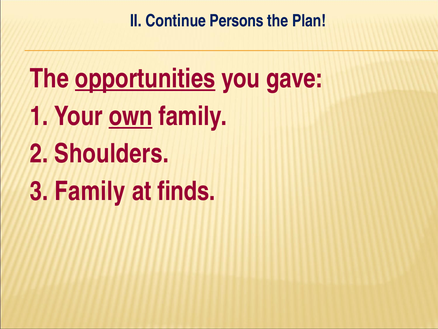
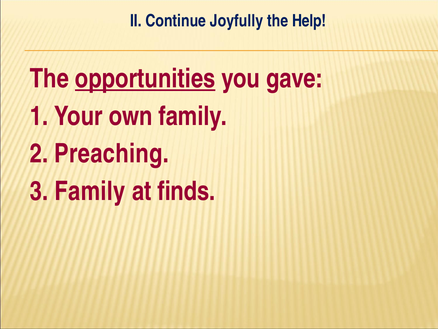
Persons: Persons -> Joyfully
Plan: Plan -> Help
own underline: present -> none
Shoulders: Shoulders -> Preaching
